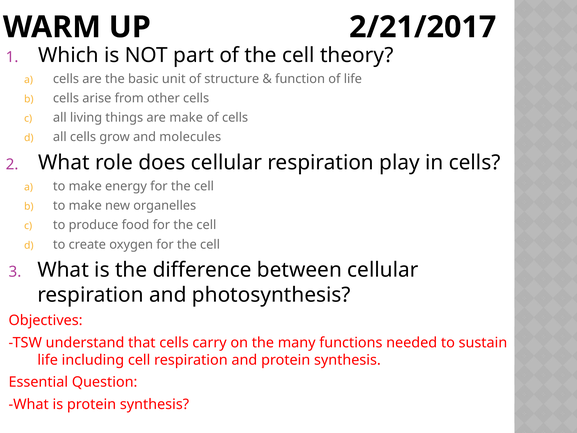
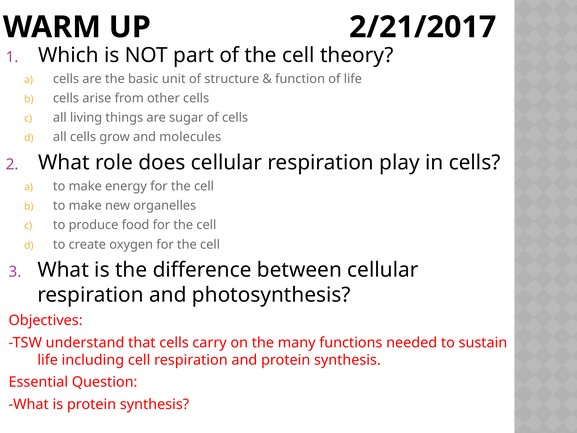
are make: make -> sugar
